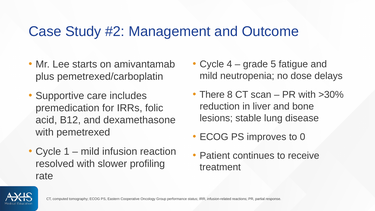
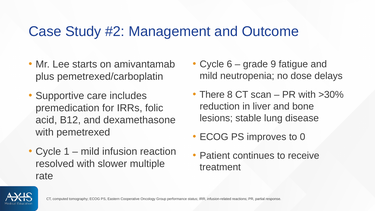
4: 4 -> 6
5: 5 -> 9
profiling: profiling -> multiple
